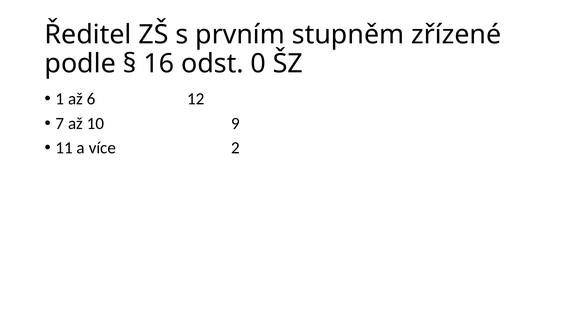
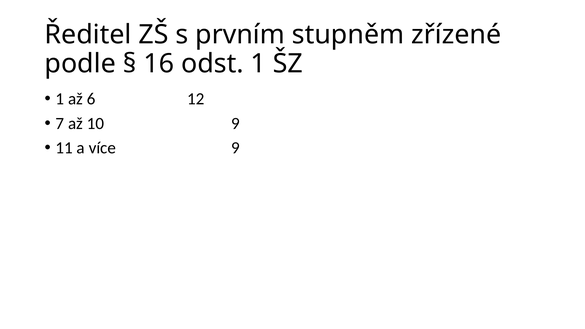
odst 0: 0 -> 1
více 2: 2 -> 9
